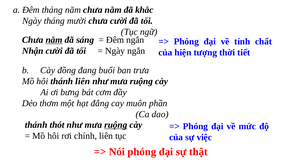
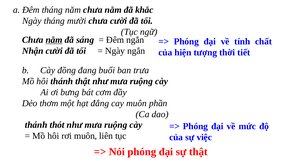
thánh liên: liên -> thật
ruộng at (116, 125) underline: present -> none
rơi chính: chính -> muôn
